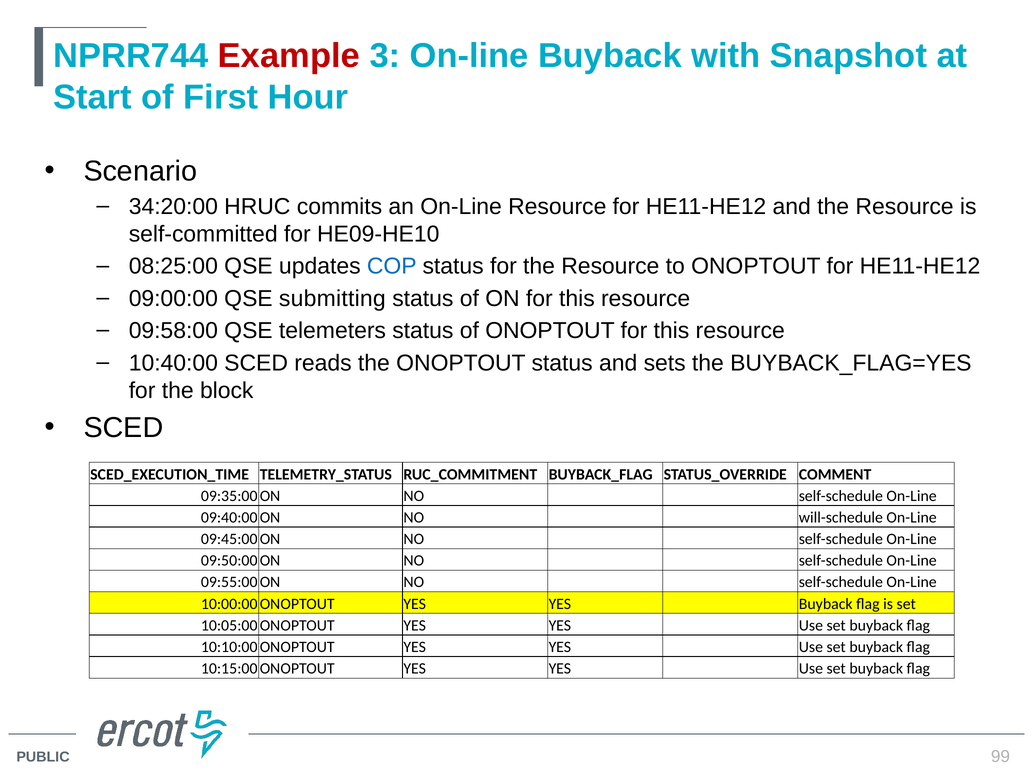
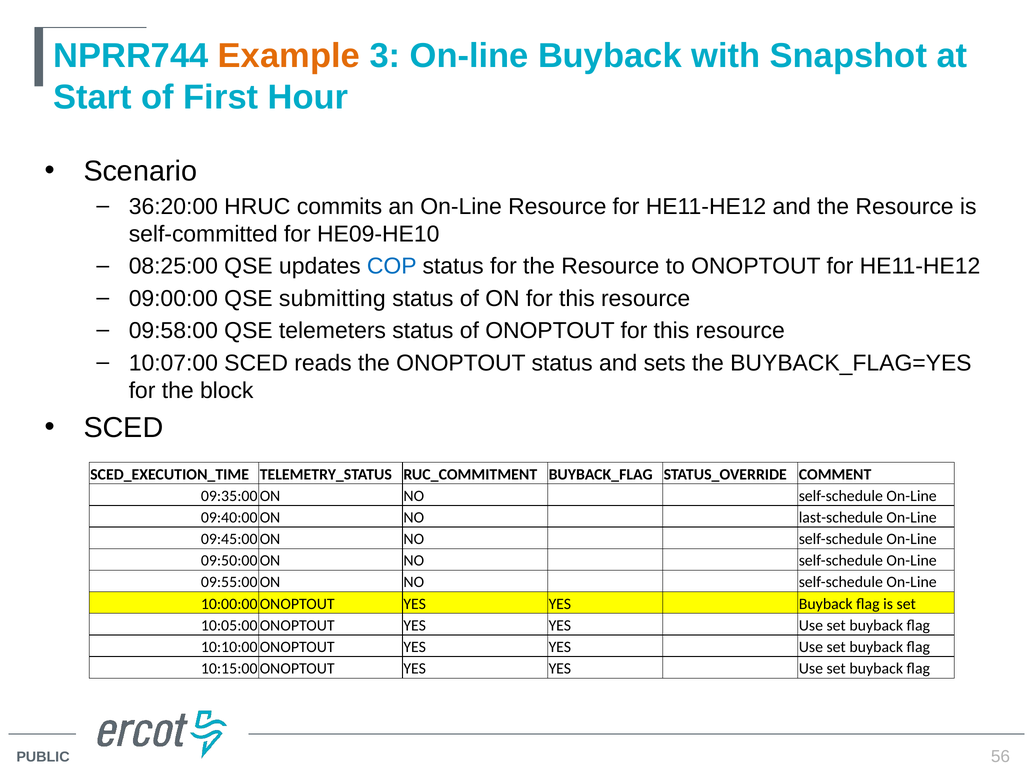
Example colour: red -> orange
34:20:00: 34:20:00 -> 36:20:00
10:40:00: 10:40:00 -> 10:07:00
will-schedule: will-schedule -> last-schedule
99: 99 -> 56
